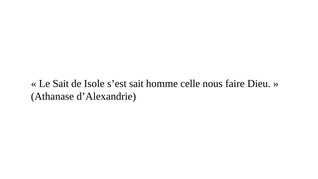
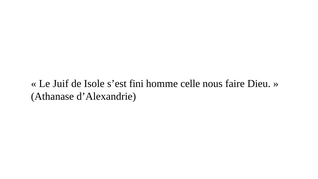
Le Sait: Sait -> Juif
s’est sait: sait -> fini
